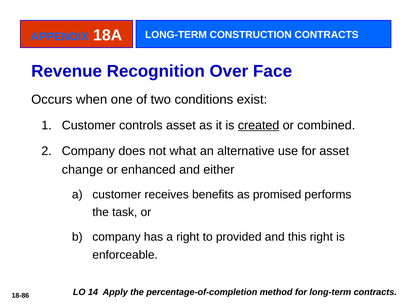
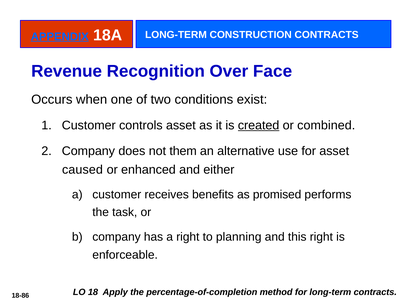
APPENDIX underline: none -> present
what: what -> them
change: change -> caused
provided: provided -> planning
14: 14 -> 18
